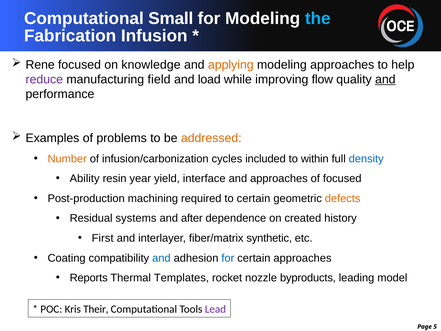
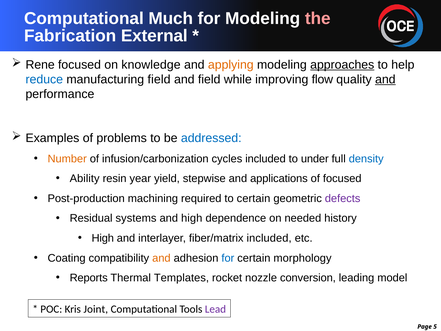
Small: Small -> Much
the colour: light blue -> pink
Infusion: Infusion -> External
approaches at (342, 65) underline: none -> present
reduce colour: purple -> blue
and load: load -> field
addressed colour: orange -> blue
within: within -> under
interface: interface -> stepwise
and approaches: approaches -> applications
defects colour: orange -> purple
and after: after -> high
created: created -> needed
First at (103, 238): First -> High
fiber/matrix synthetic: synthetic -> included
and at (161, 258) colour: blue -> orange
certain approaches: approaches -> morphology
byproducts: byproducts -> conversion
Their: Their -> Joint
